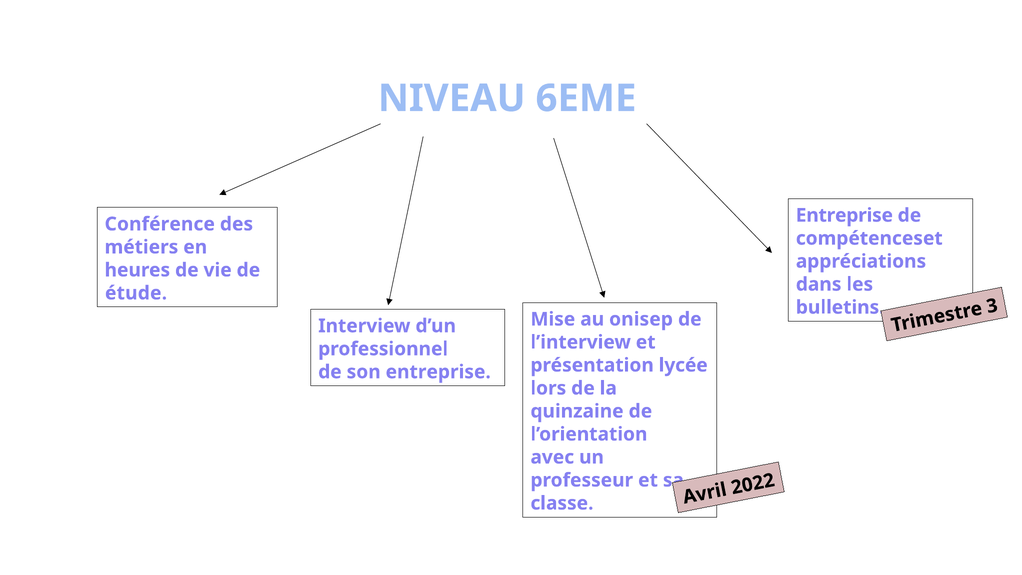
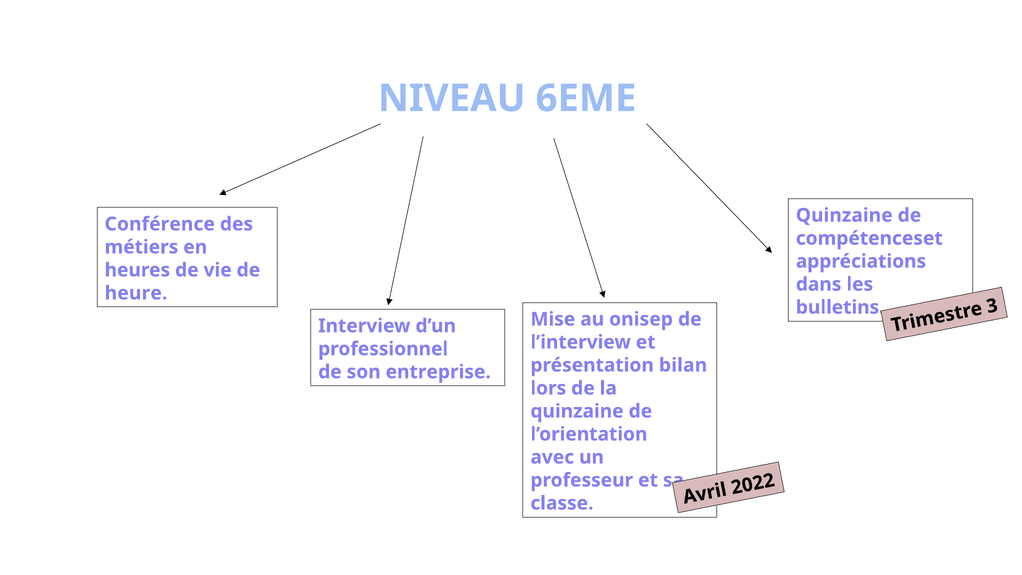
Entreprise at (844, 215): Entreprise -> Quinzaine
étude: étude -> heure
lycée: lycée -> bilan
